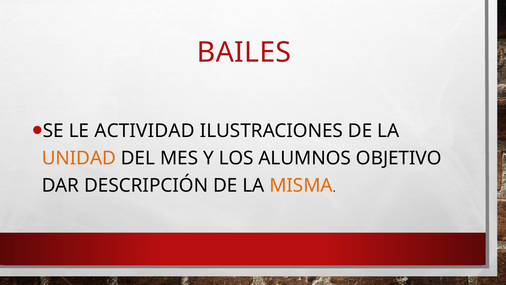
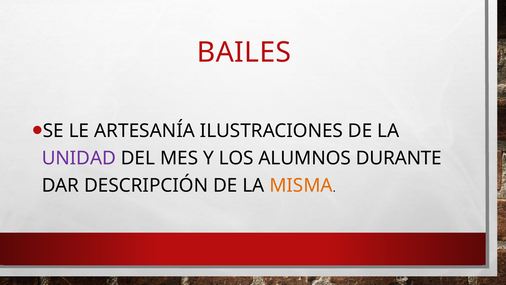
ACTIVIDAD: ACTIVIDAD -> ARTESANÍA
UNIDAD colour: orange -> purple
OBJETIVO: OBJETIVO -> DURANTE
